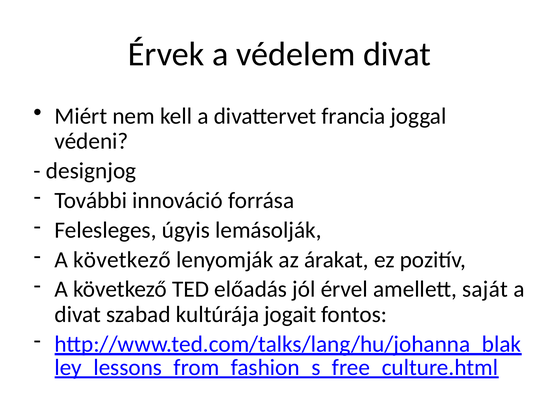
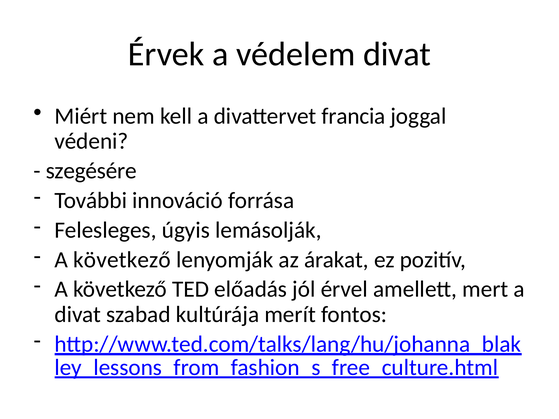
designjog: designjog -> szegésére
saját: saját -> mert
jogait: jogait -> merít
